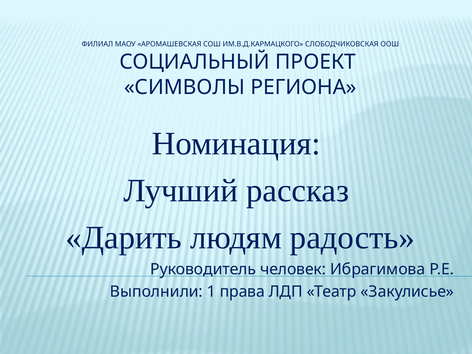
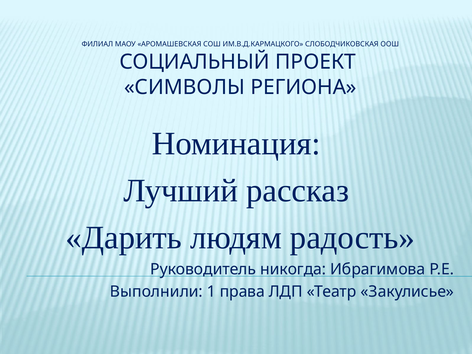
человек: человек -> никогда
